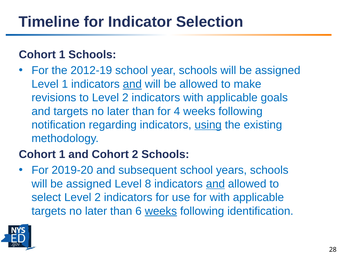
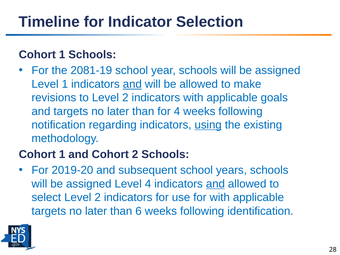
2012-19: 2012-19 -> 2081-19
Level 8: 8 -> 4
weeks at (161, 211) underline: present -> none
